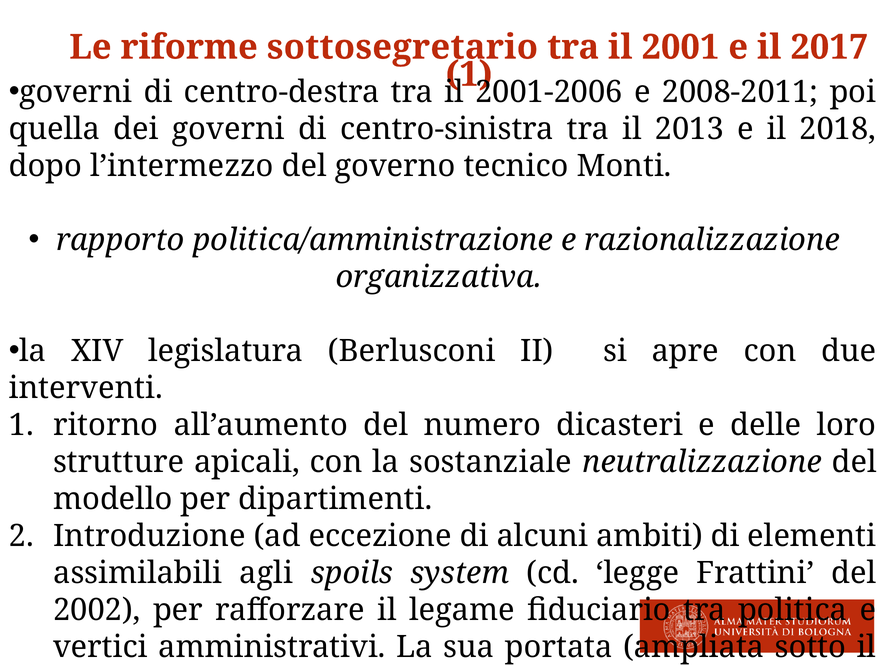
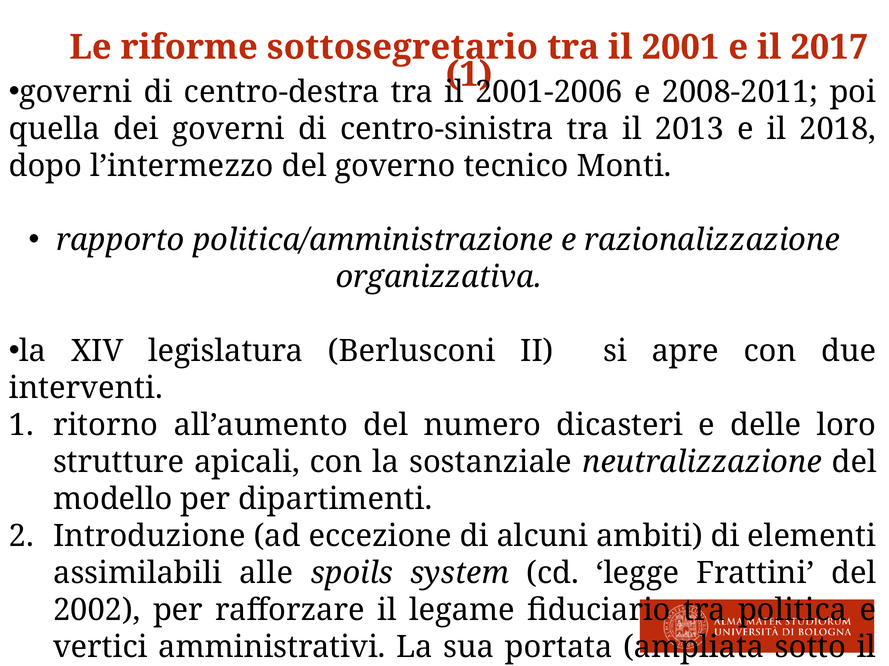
agli: agli -> alle
